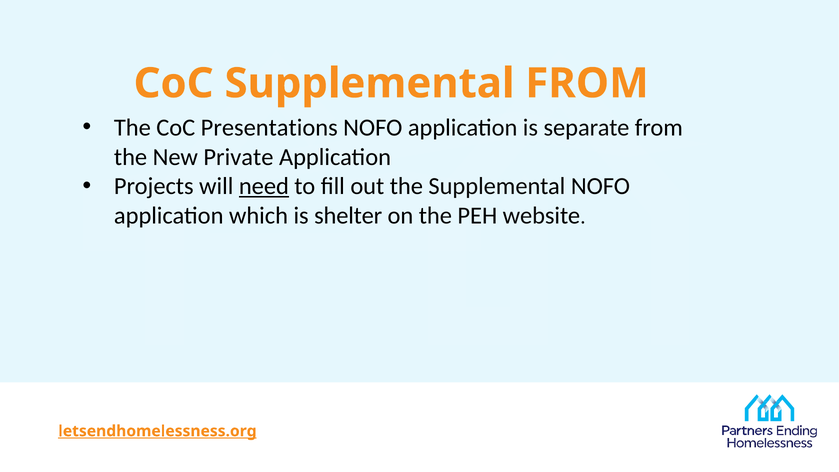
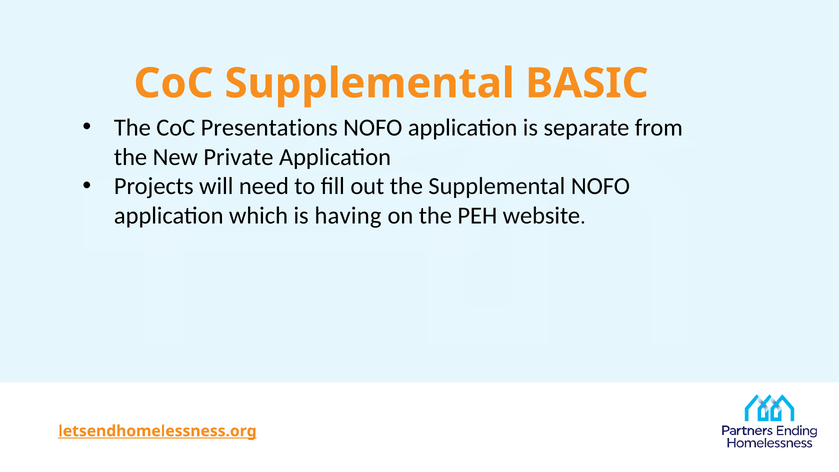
Supplemental FROM: FROM -> BASIC
need underline: present -> none
shelter: shelter -> having
